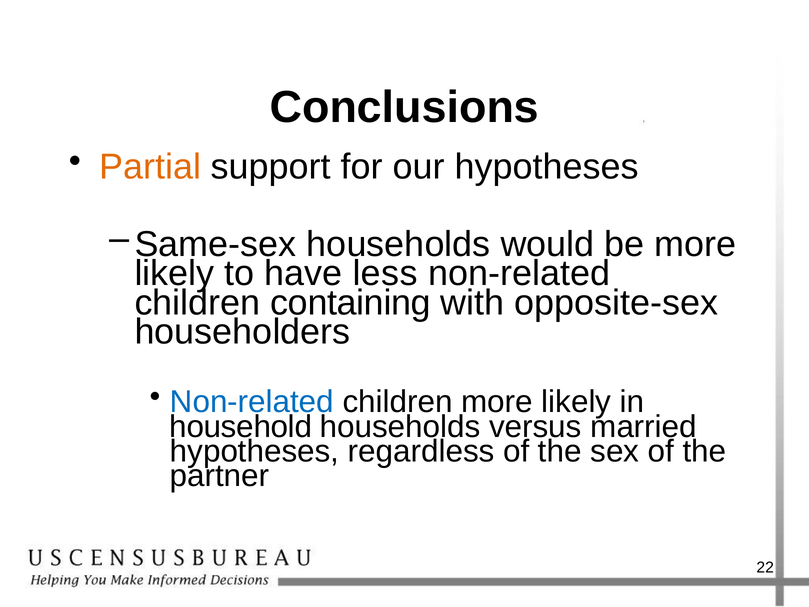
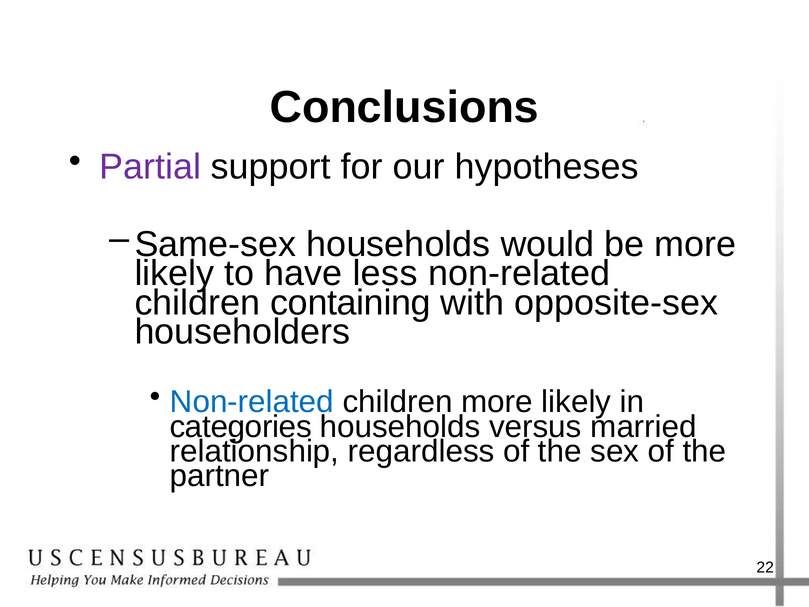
Partial colour: orange -> purple
household: household -> categories
hypotheses at (255, 451): hypotheses -> relationship
